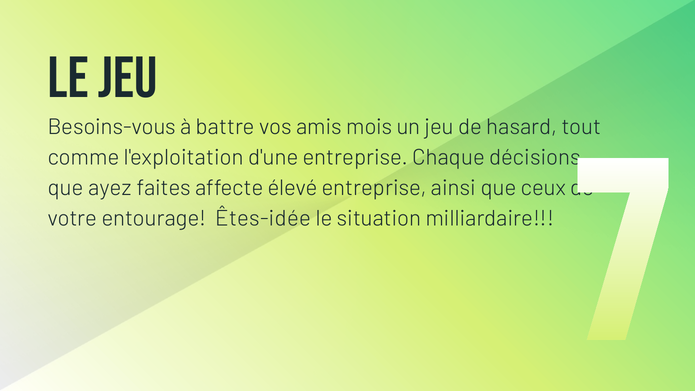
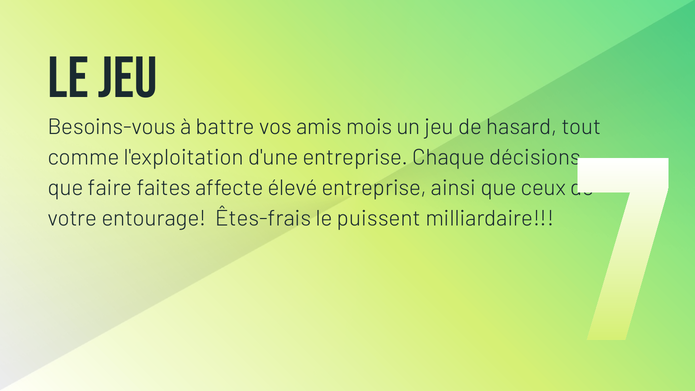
ayez: ayez -> faire
Êtes-idée: Êtes-idée -> Êtes-frais
situation: situation -> puissent
